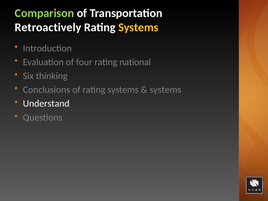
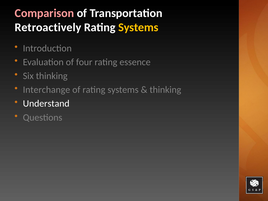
Comparison colour: light green -> pink
national: national -> essence
Conclusions: Conclusions -> Interchange
systems at (165, 90): systems -> thinking
